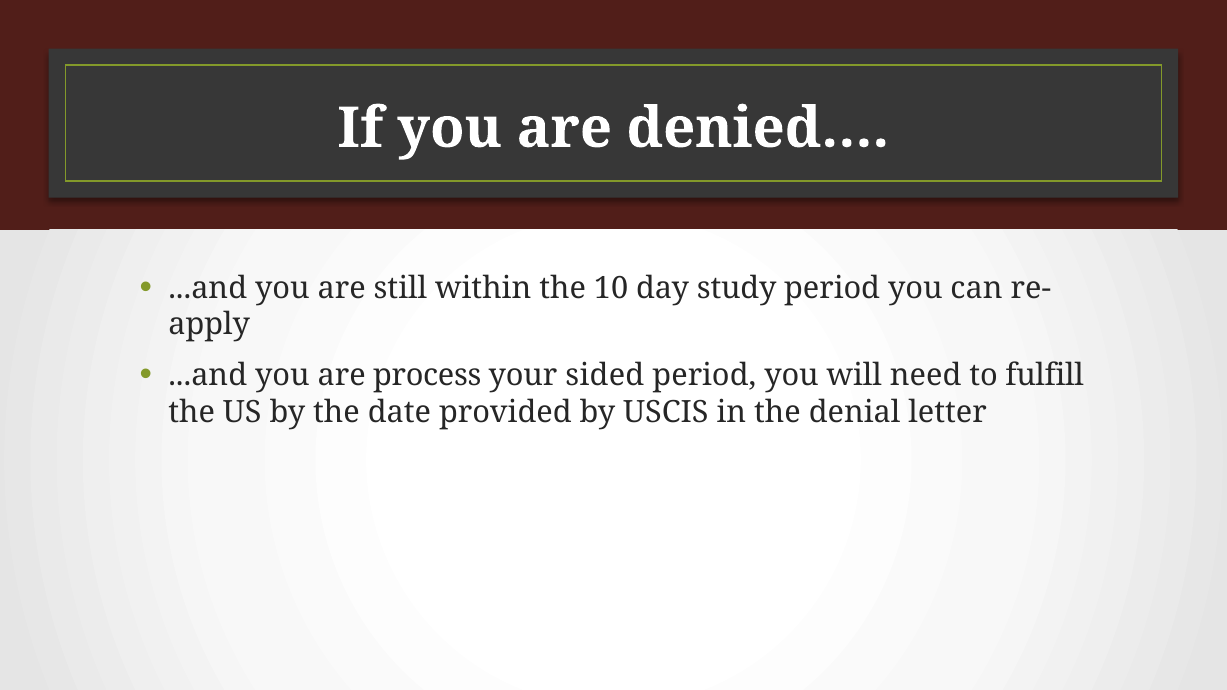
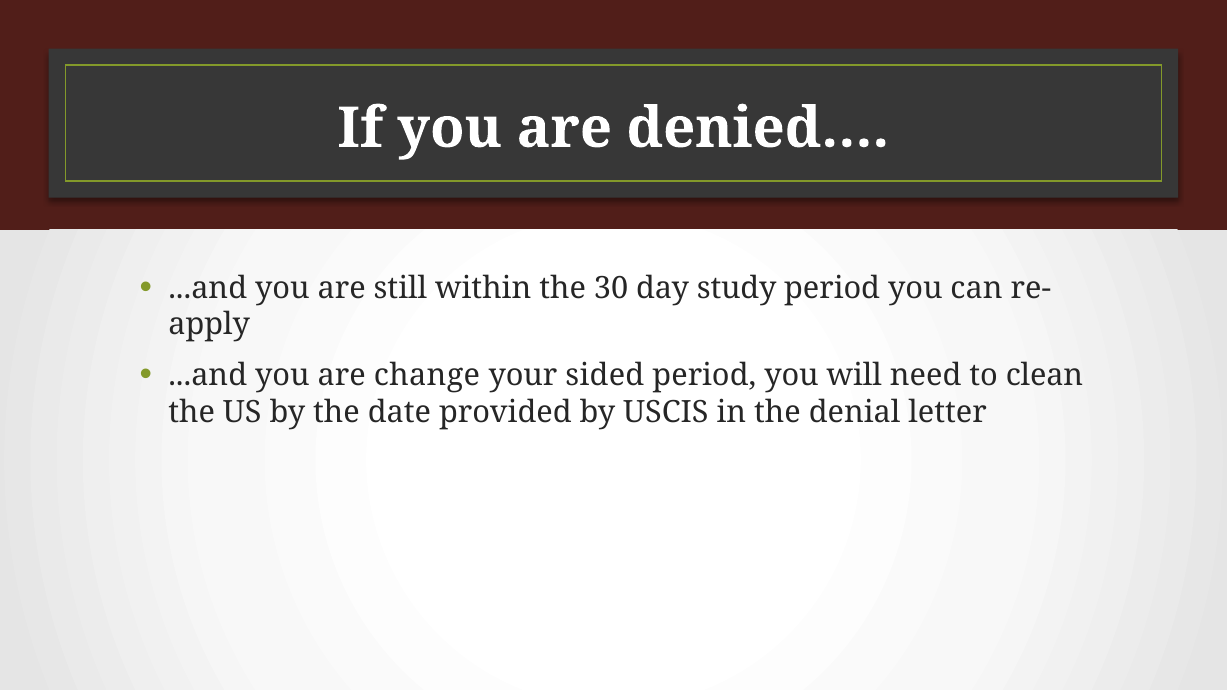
10: 10 -> 30
process: process -> change
fulfill: fulfill -> clean
